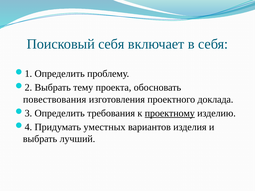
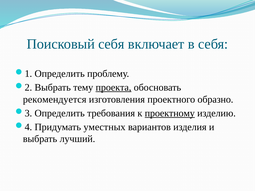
проекта underline: none -> present
повествования: повествования -> рекомендуется
доклада: доклада -> образно
